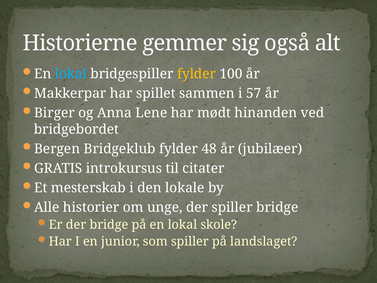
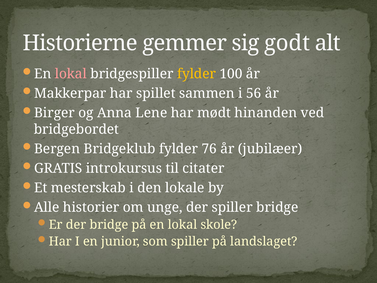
også: også -> godt
lokal at (71, 74) colour: light blue -> pink
57: 57 -> 56
48: 48 -> 76
